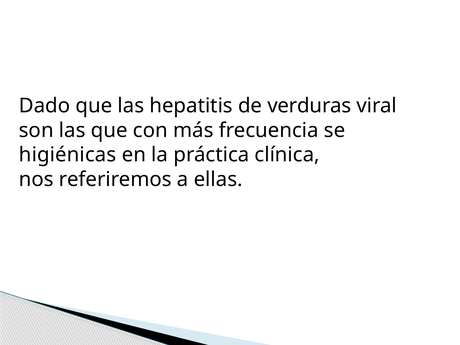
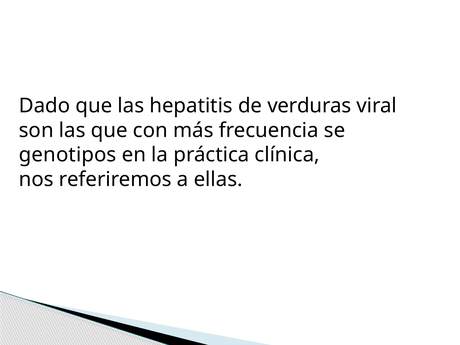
higiénicas: higiénicas -> genotipos
